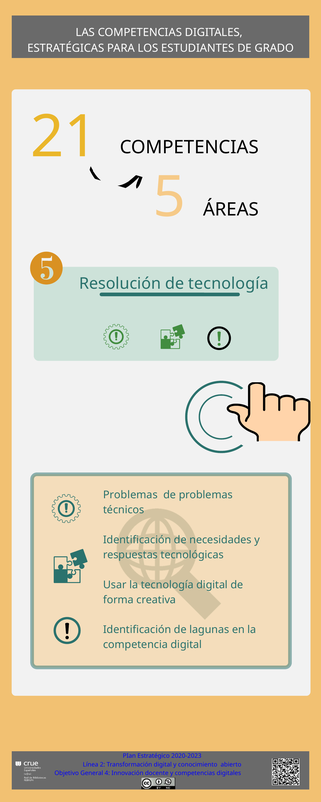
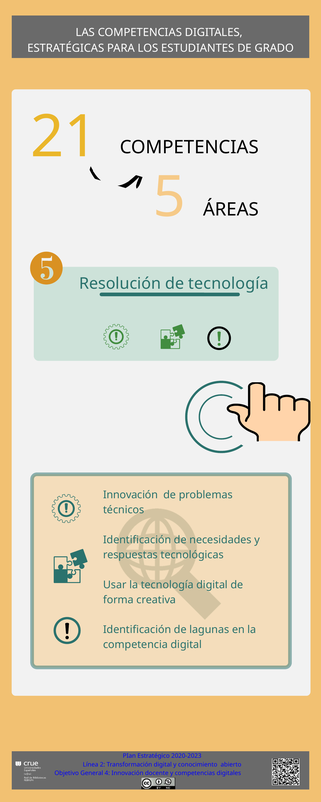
Problemas at (130, 495): Problemas -> Innovación
